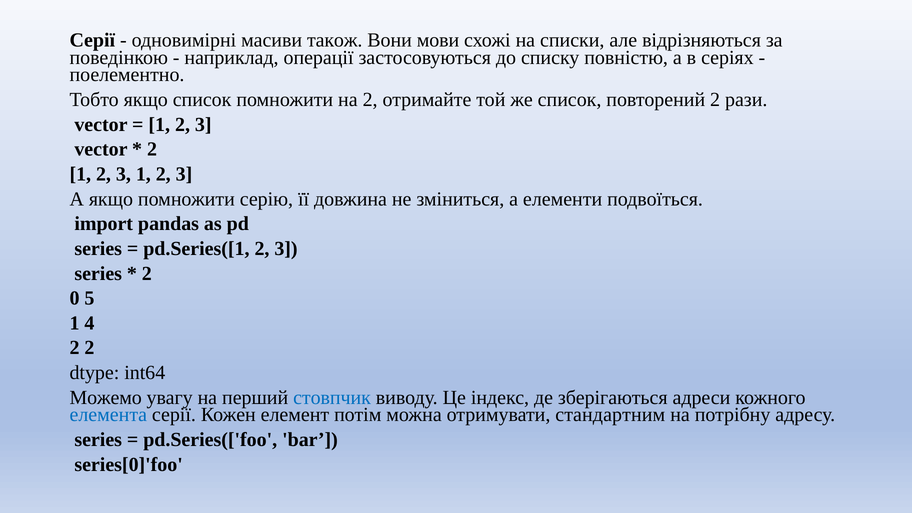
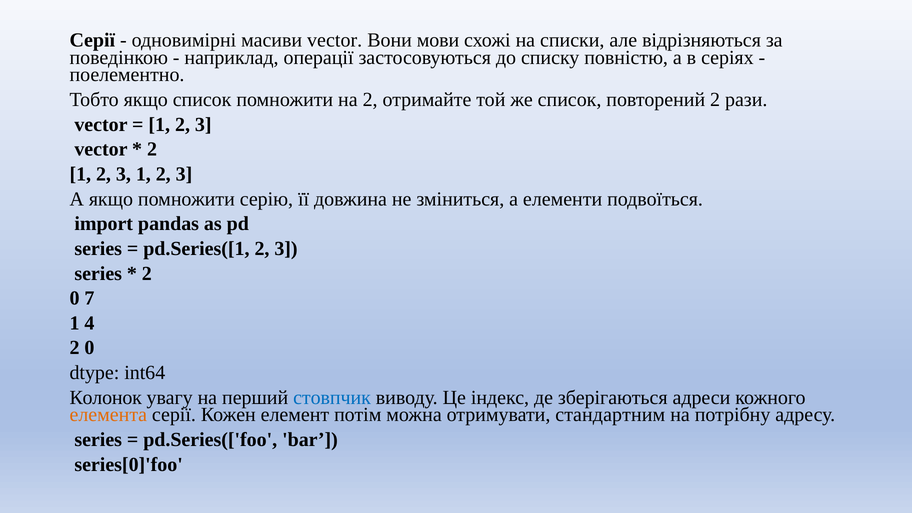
масиви також: також -> vector
5: 5 -> 7
2 at (89, 348): 2 -> 0
Можемо: Можемо -> Колонок
елемента colour: blue -> orange
